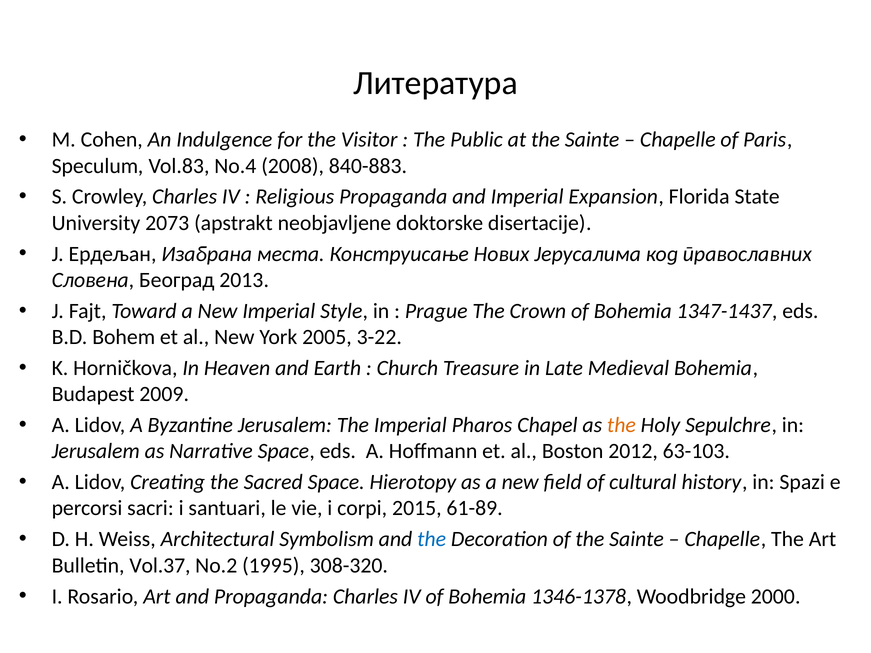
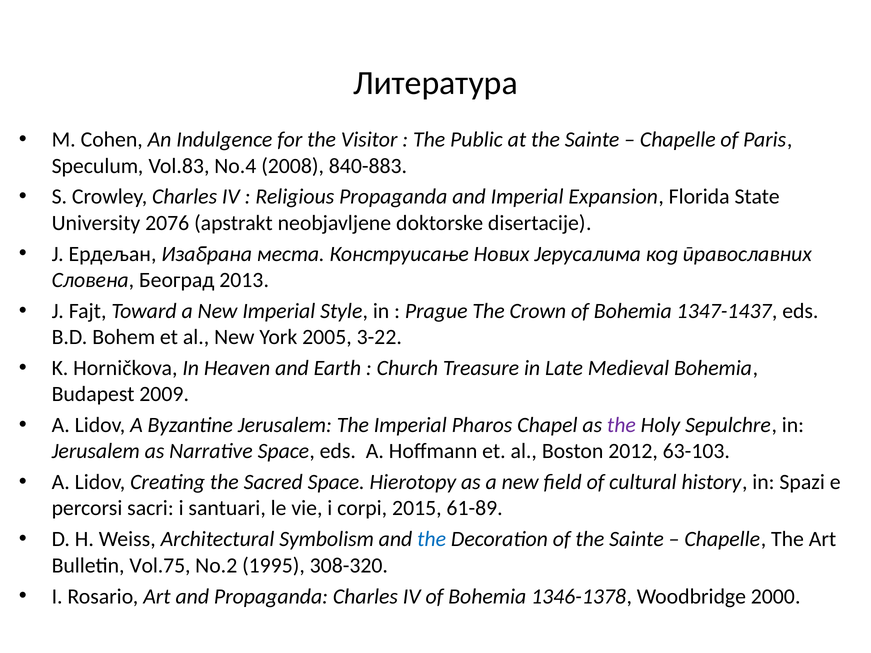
2073: 2073 -> 2076
the at (621, 425) colour: orange -> purple
Vol.37: Vol.37 -> Vol.75
